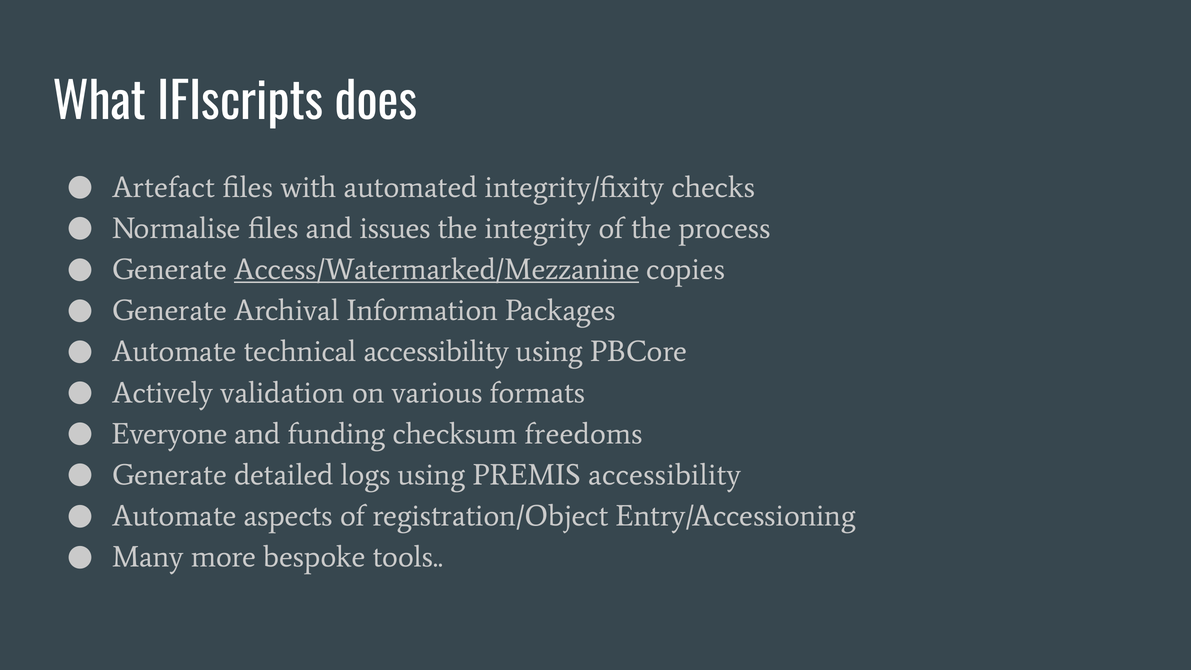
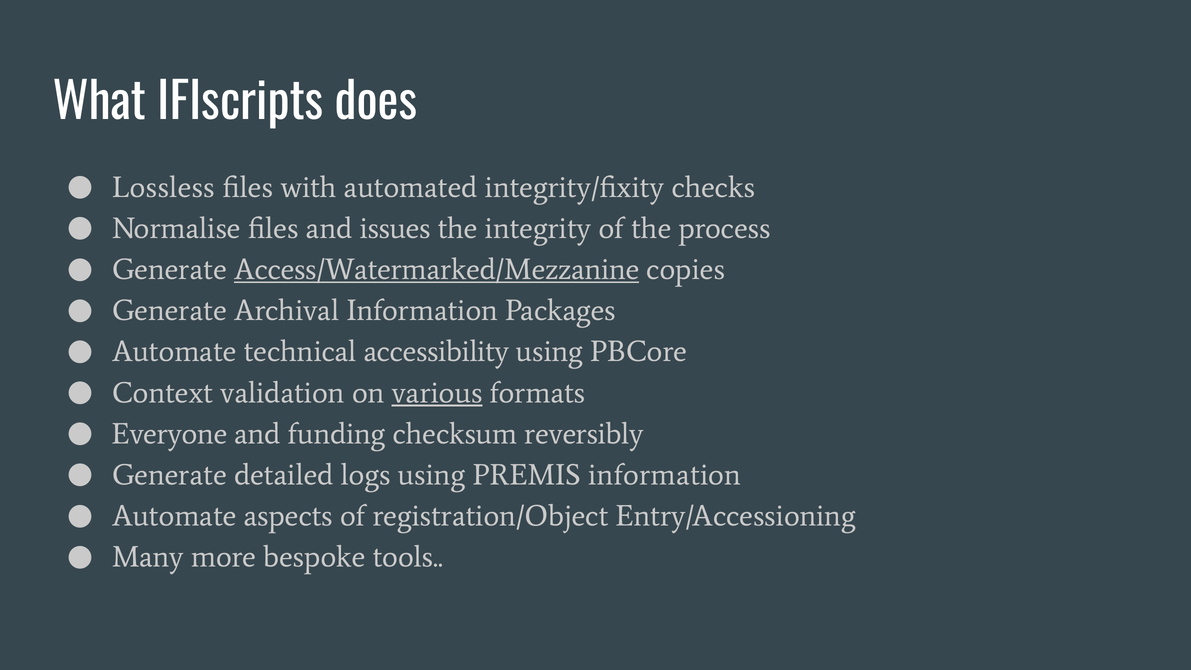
Artefact: Artefact -> Lossless
Actively: Actively -> Context
various underline: none -> present
freedoms: freedoms -> reversibly
PREMIS accessibility: accessibility -> information
